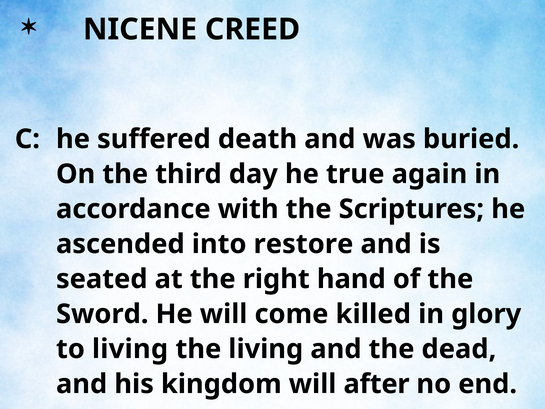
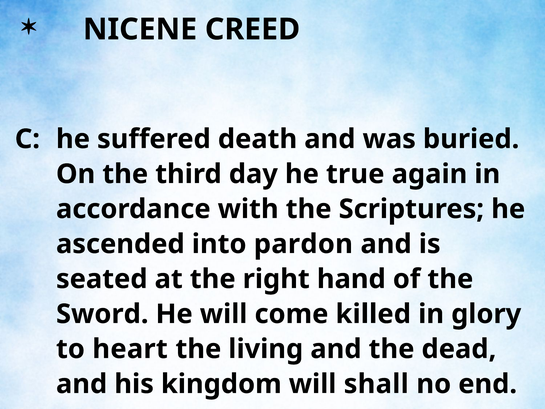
restore: restore -> pardon
to living: living -> heart
after: after -> shall
